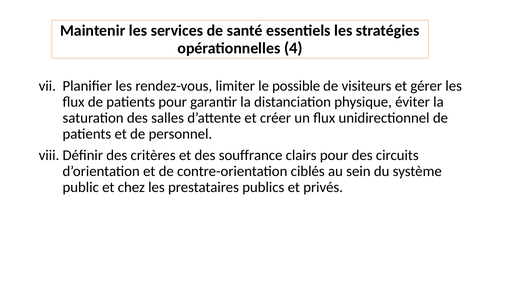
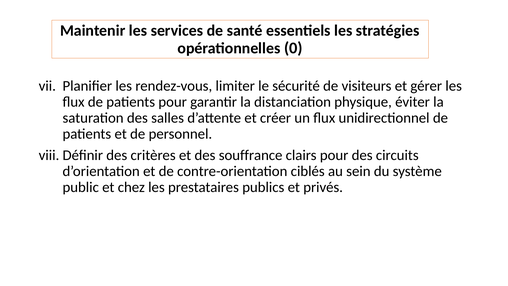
4: 4 -> 0
possible: possible -> sécurité
